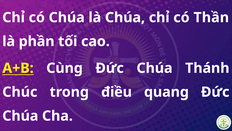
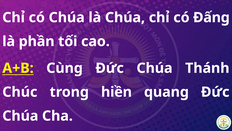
Thần: Thần -> Đấng
điều: điều -> hiền
